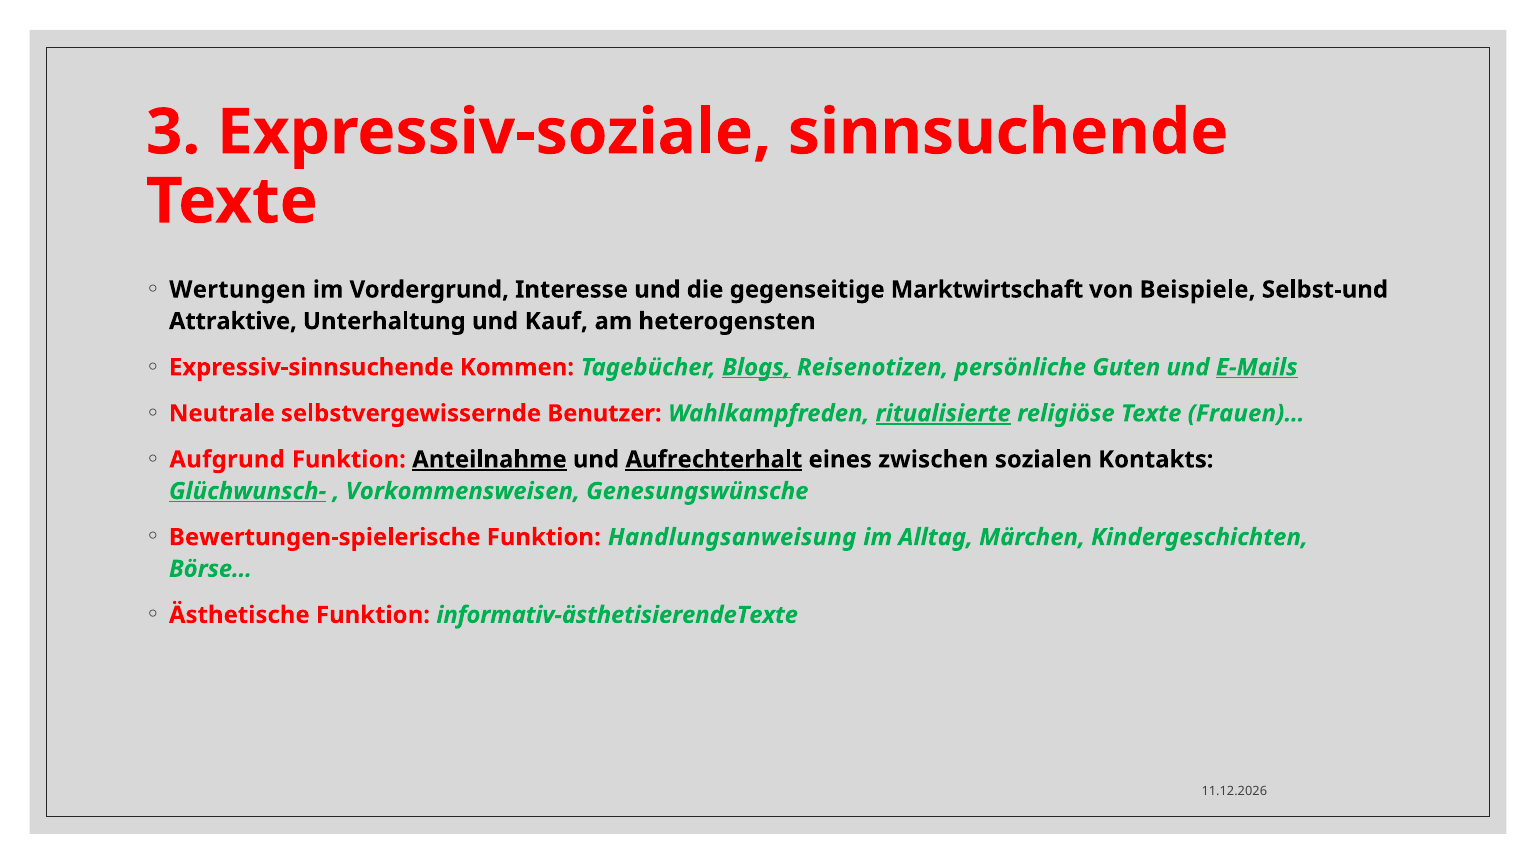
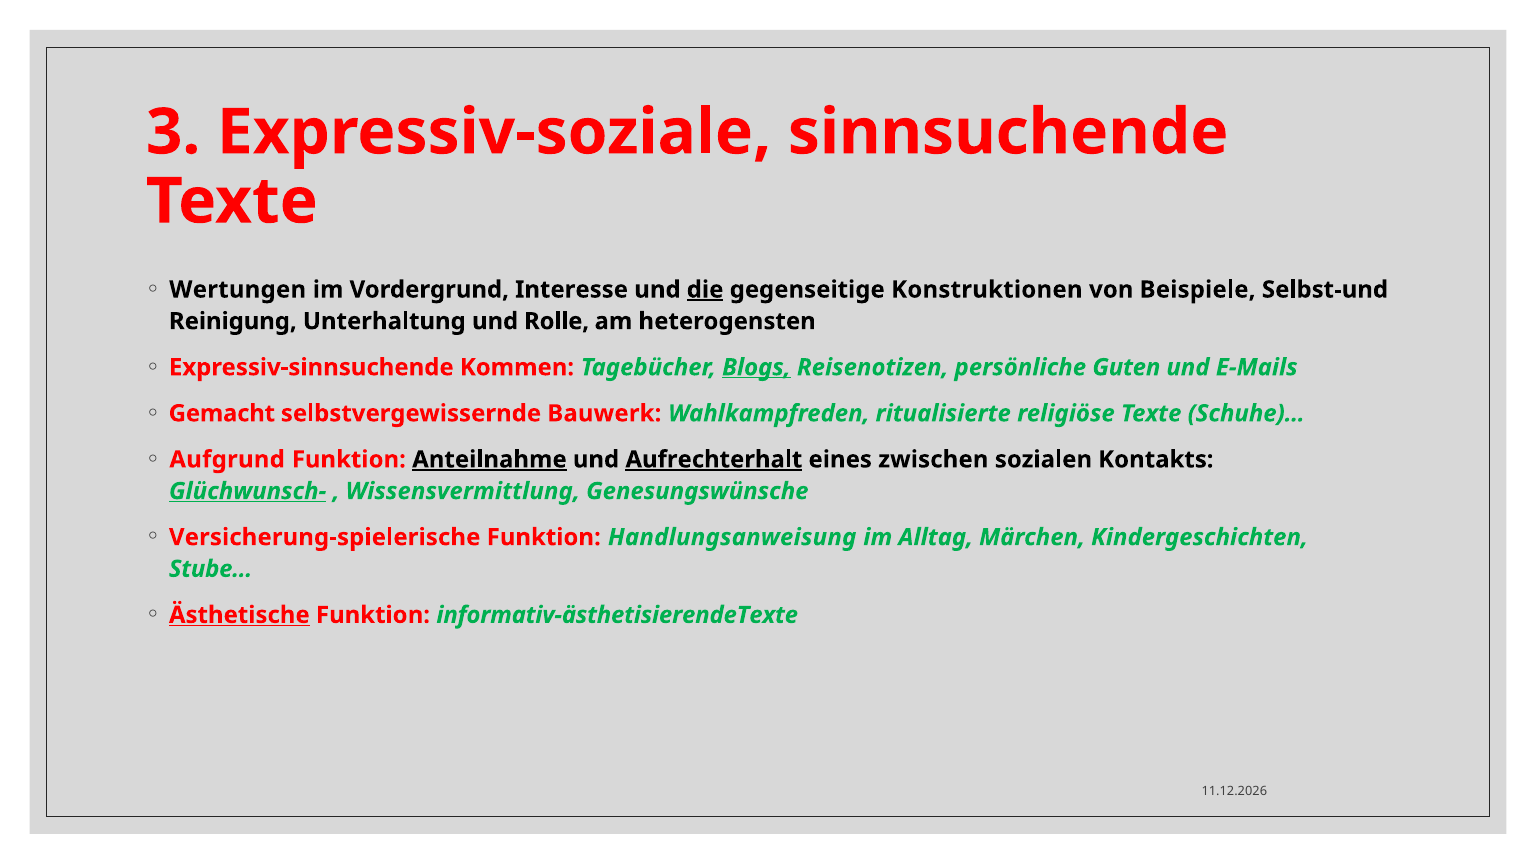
die underline: none -> present
Marktwirtschaft: Marktwirtschaft -> Konstruktionen
Attraktive: Attraktive -> Reinigung
Kauf: Kauf -> Rolle
E-Mails underline: present -> none
Neutrale: Neutrale -> Gemacht
Benutzer: Benutzer -> Bauwerk
ritualisierte underline: present -> none
Frauen)…: Frauen)… -> Schuhe)…
Vorkommensweisen: Vorkommensweisen -> Wissensvermittlung
Bewertungen-spielerische: Bewertungen-spielerische -> Versicherung-spielerische
Börse…: Börse… -> Stube…
Ästhetische underline: none -> present
